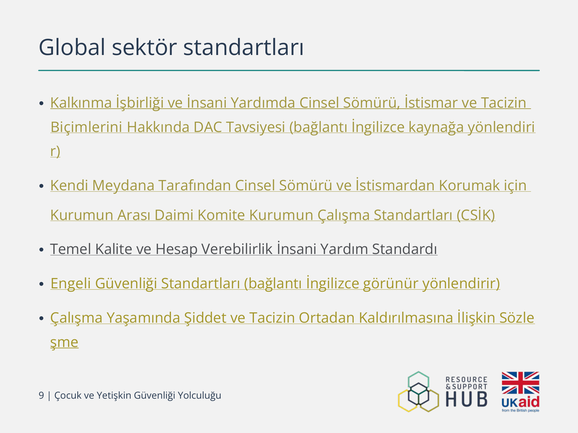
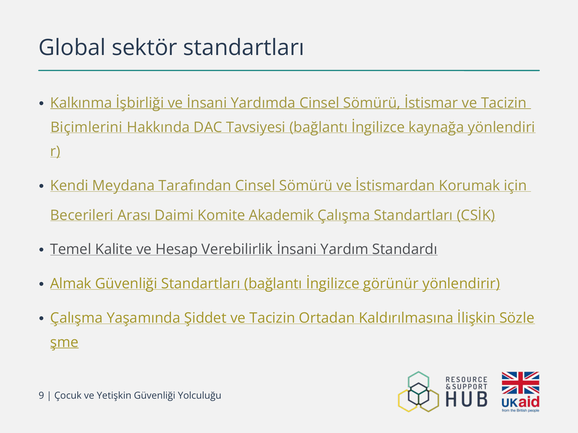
Kurumun at (82, 215): Kurumun -> Becerileri
Komite Kurumun: Kurumun -> Akademik
Engeli: Engeli -> Almak
